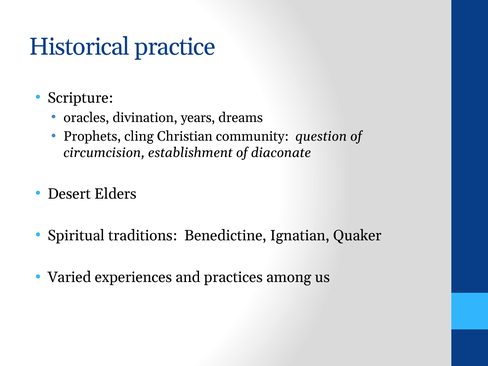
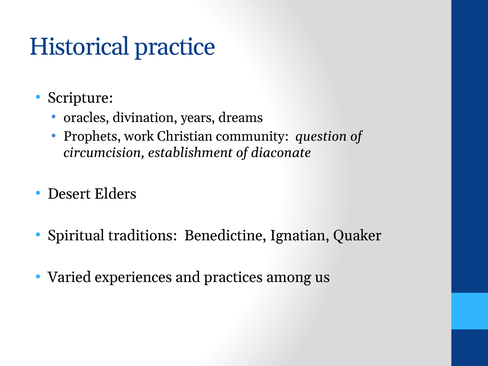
cling: cling -> work
